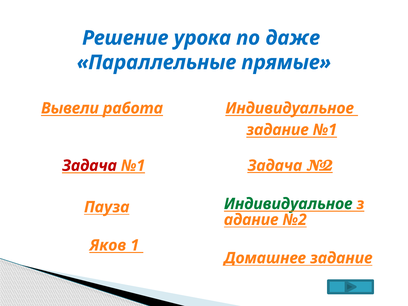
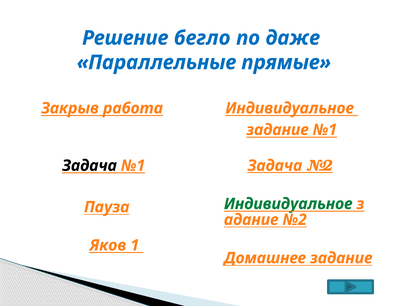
урока: урока -> бегло
Вывели: Вывели -> Закрыв
Задача at (89, 166) colour: red -> black
